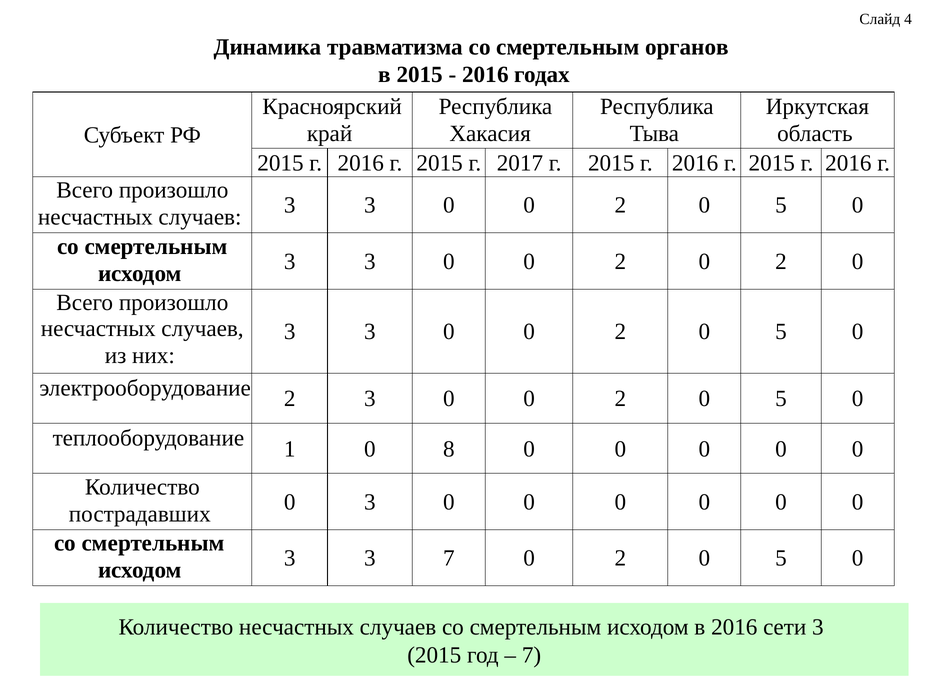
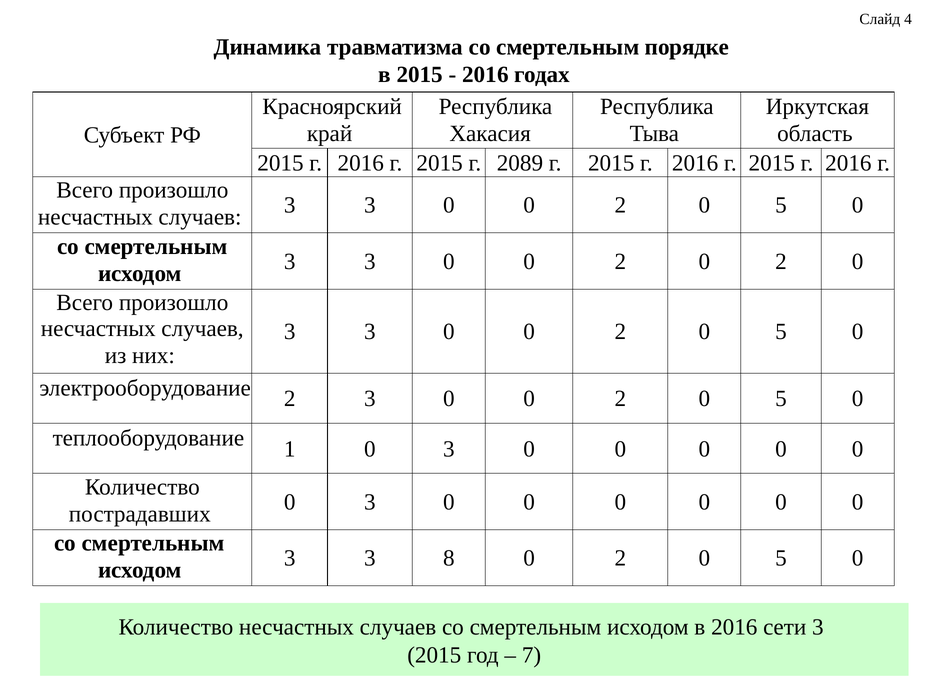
органов: органов -> порядке
2017: 2017 -> 2089
1 0 8: 8 -> 3
3 7: 7 -> 8
